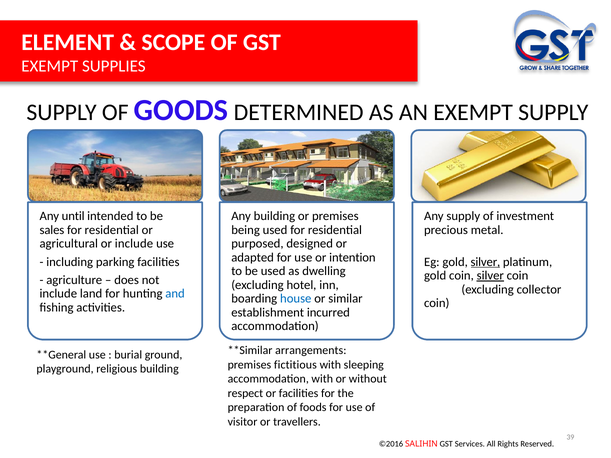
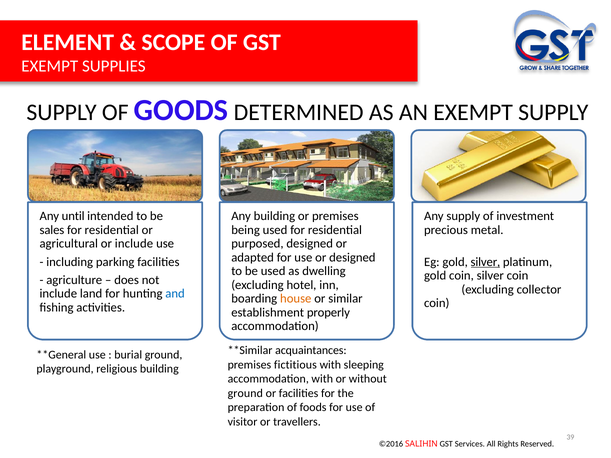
or intention: intention -> designed
silver at (490, 276) underline: present -> none
house colour: blue -> orange
incurred: incurred -> properly
arrangements: arrangements -> acquaintances
respect at (245, 394): respect -> ground
